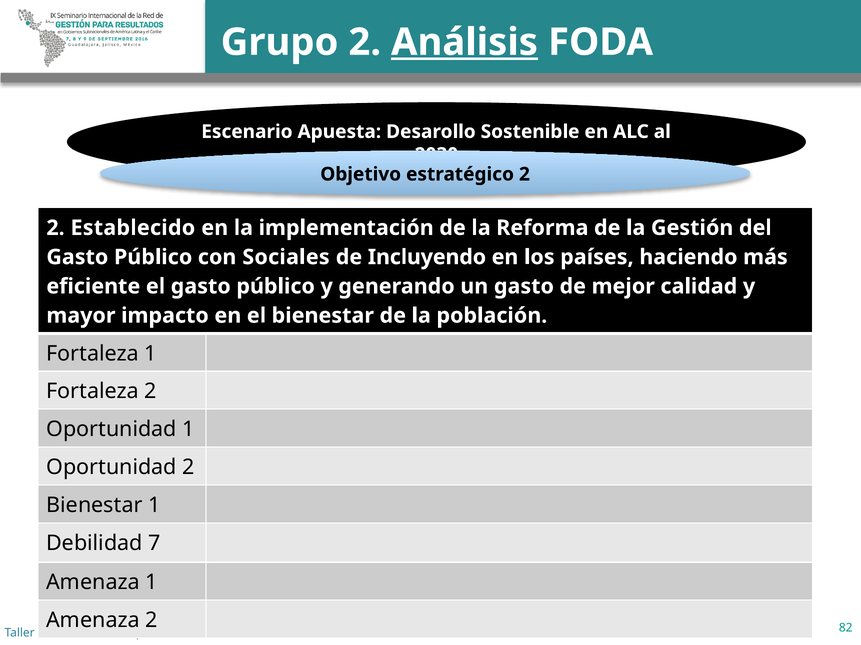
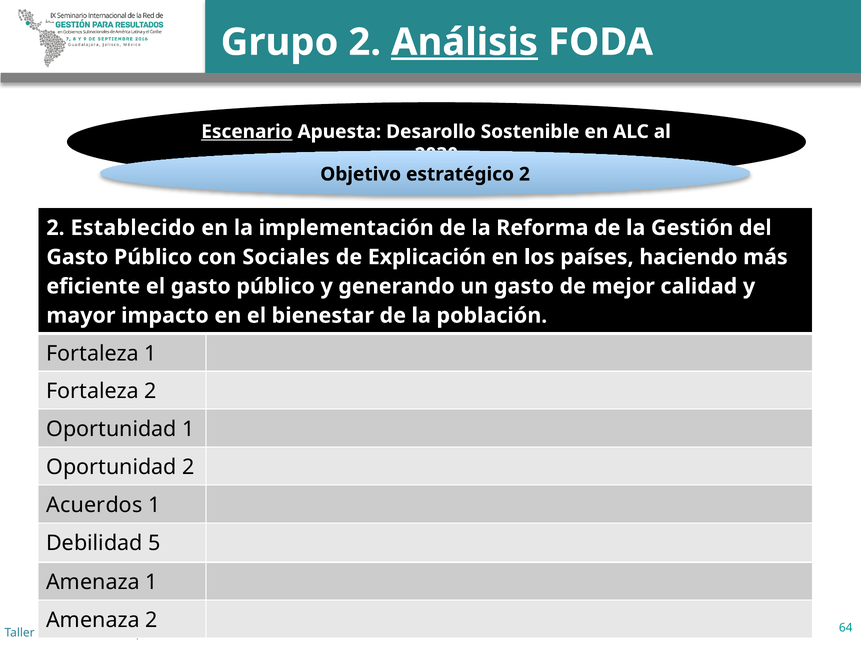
Escenario underline: none -> present
Incluyendo: Incluyendo -> Explicación
Bienestar at (94, 506): Bienestar -> Acuerdos
7: 7 -> 5
82: 82 -> 64
